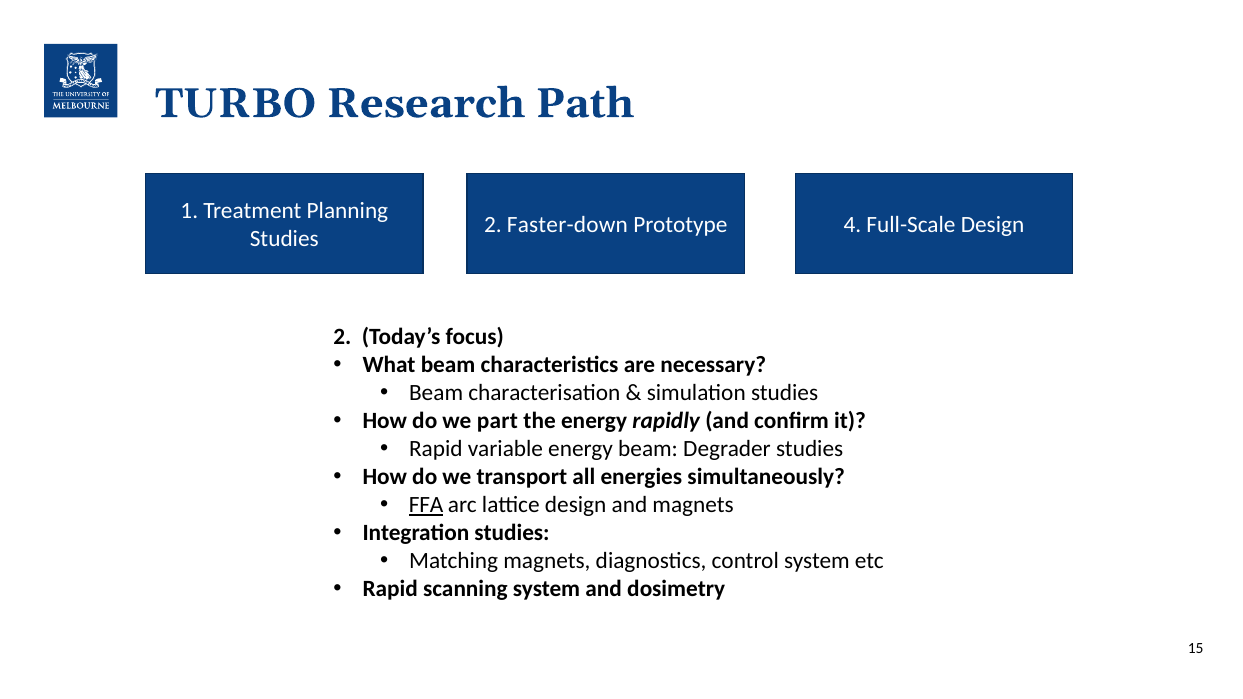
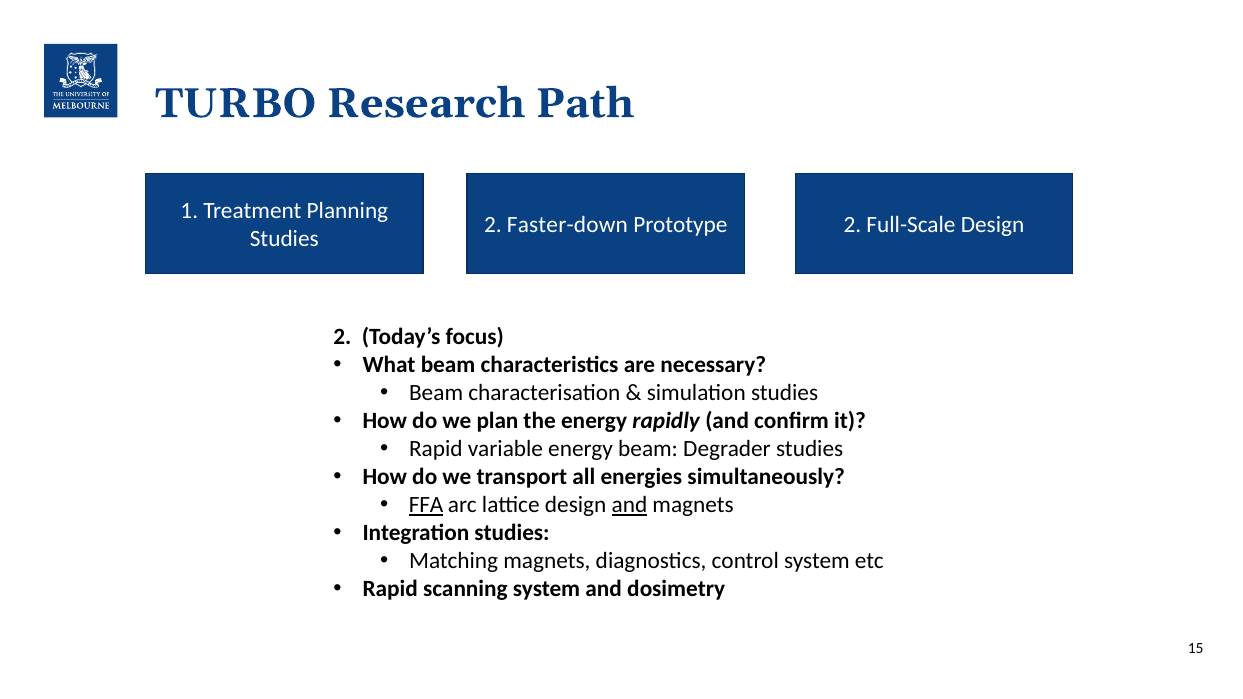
Prototype 4: 4 -> 2
part: part -> plan
and at (629, 505) underline: none -> present
